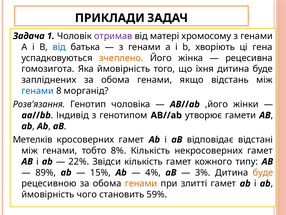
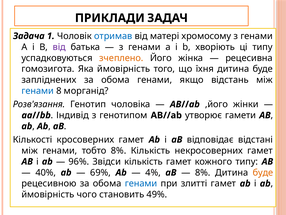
отримав colour: purple -> blue
від at (59, 47) colour: blue -> purple
ці гена: гена -> типу
Метелків: Метелків -> Кількості
22%: 22% -> 96%
89%: 89% -> 40%
15%: 15% -> 69%
3% at (203, 172): 3% -> 8%
генами at (141, 183) colour: orange -> blue
59%: 59% -> 49%
